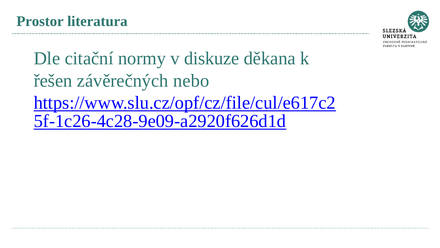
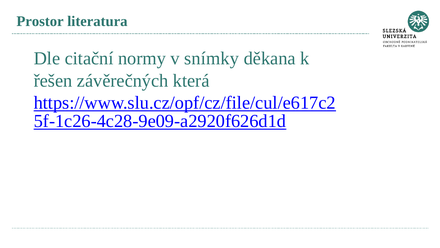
diskuze: diskuze -> snímky
nebo: nebo -> která
